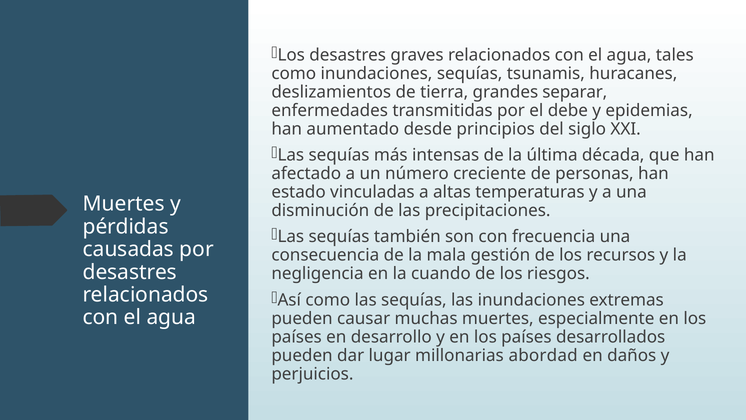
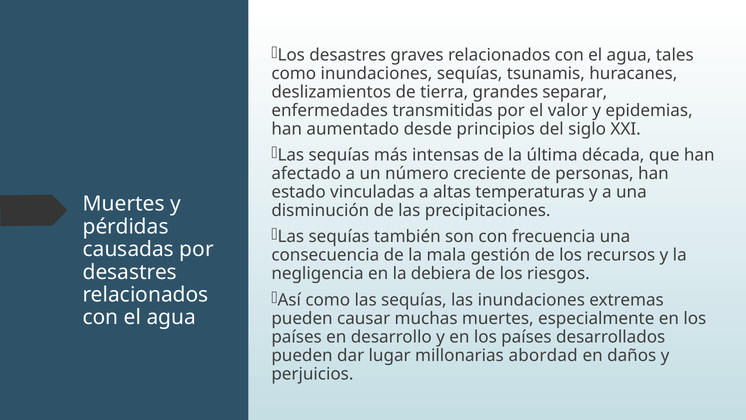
debe: debe -> valor
cuando: cuando -> debiera
